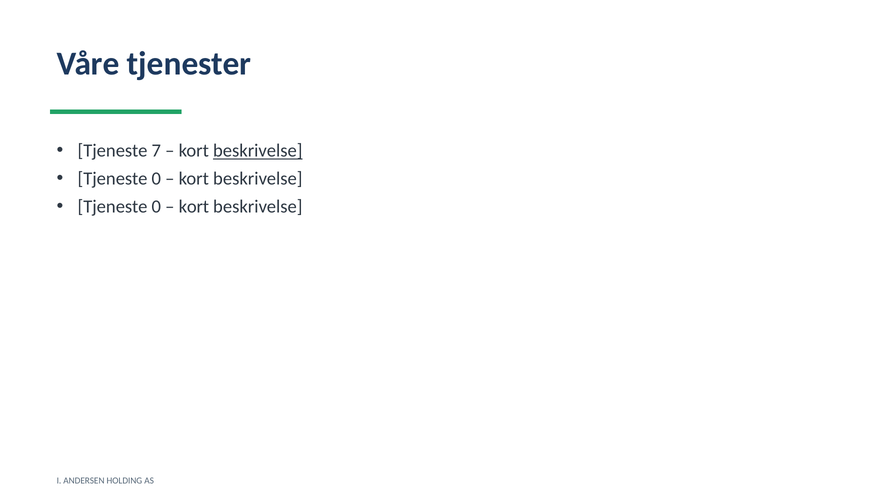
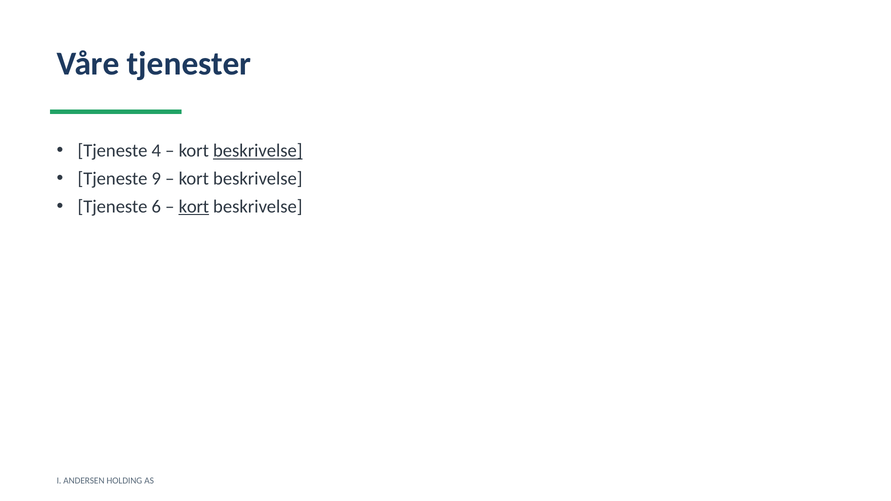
7: 7 -> 4
0 at (156, 179): 0 -> 9
0 at (156, 207): 0 -> 6
kort at (194, 207) underline: none -> present
